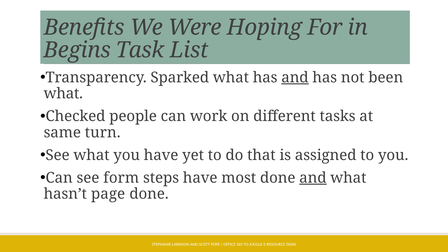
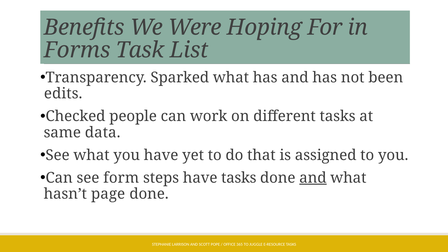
Begins: Begins -> Forms
and at (295, 77) underline: present -> none
what at (63, 94): what -> edits
turn: turn -> data
have most: most -> tasks
